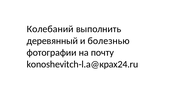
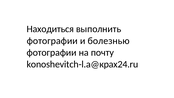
Колебаний: Колебаний -> Находиться
деревянный at (52, 41): деревянный -> фотографии
